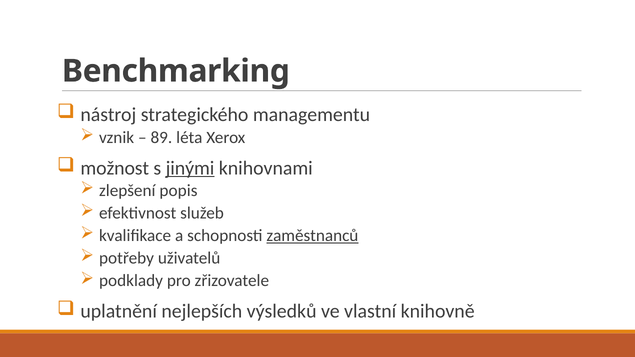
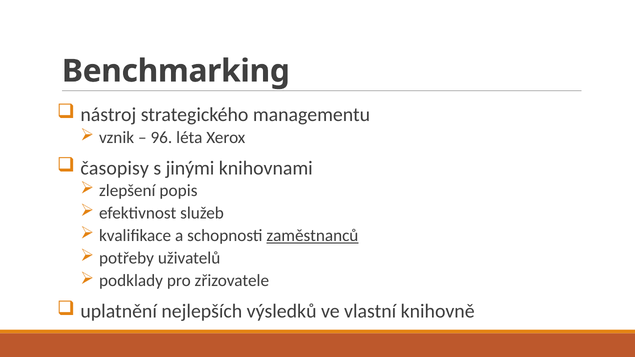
89: 89 -> 96
možnost: možnost -> časopisy
jinými underline: present -> none
